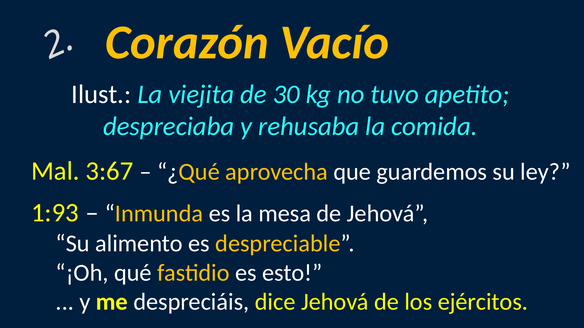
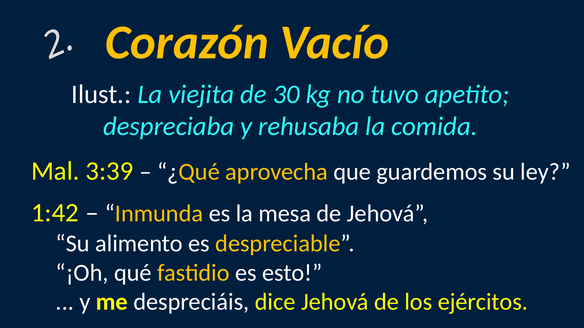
3:67: 3:67 -> 3:39
1:93: 1:93 -> 1:42
